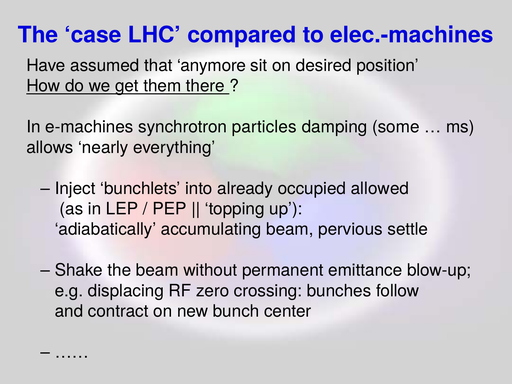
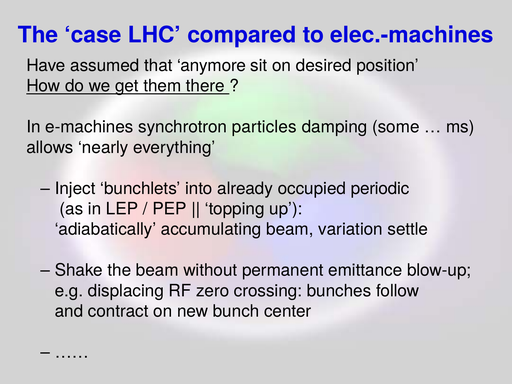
allowed: allowed -> periodic
pervious: pervious -> variation
